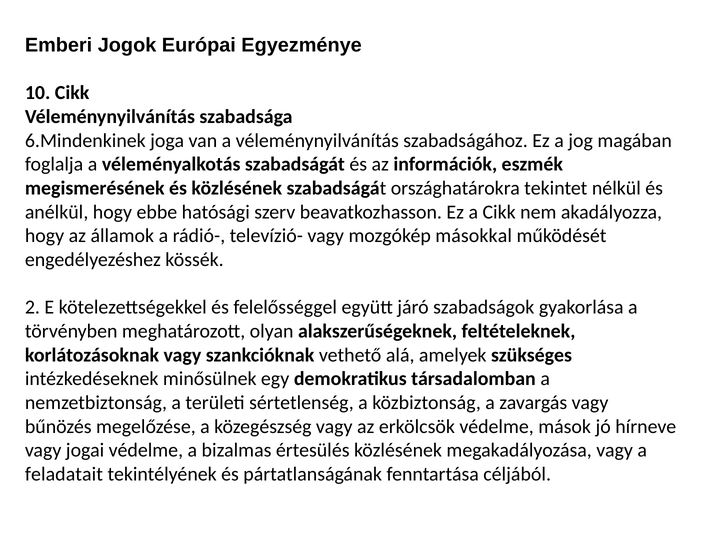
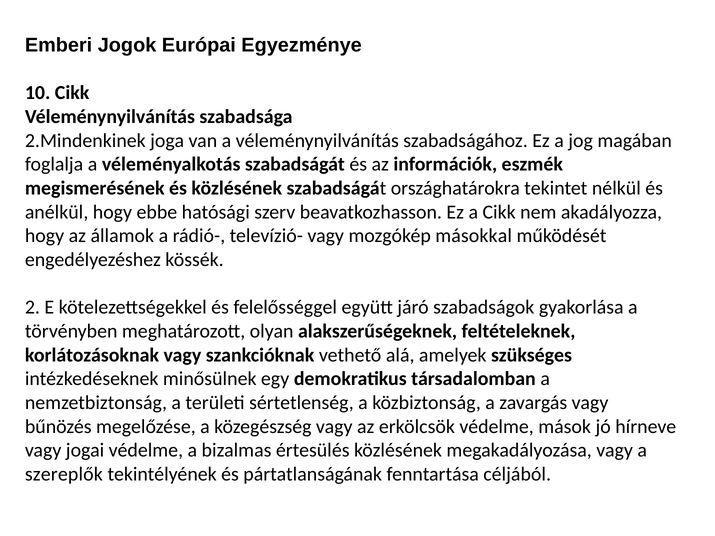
6.Mindenkinek: 6.Mindenkinek -> 2.Mindenkinek
feladatait: feladatait -> szereplők
